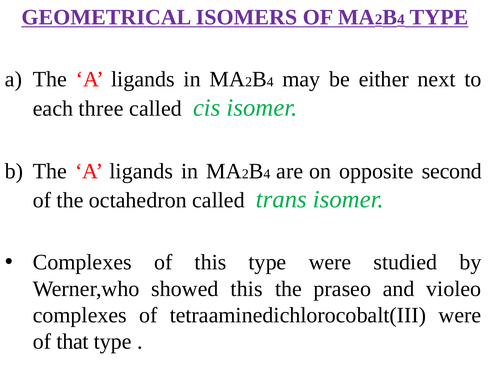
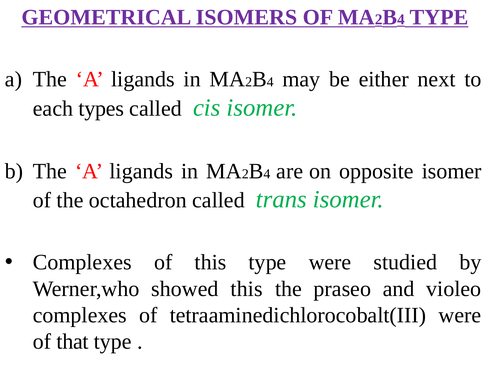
three: three -> types
opposite second: second -> isomer
